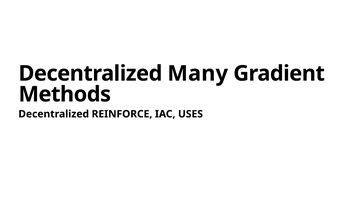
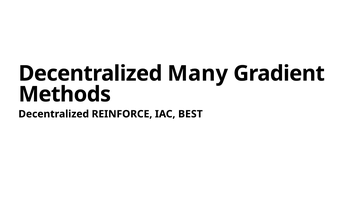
USES: USES -> BEST
